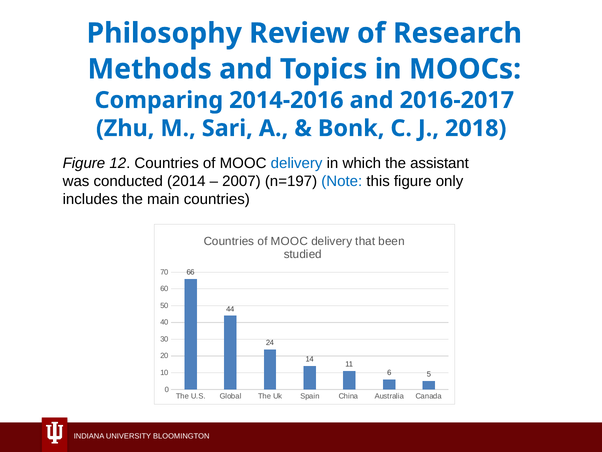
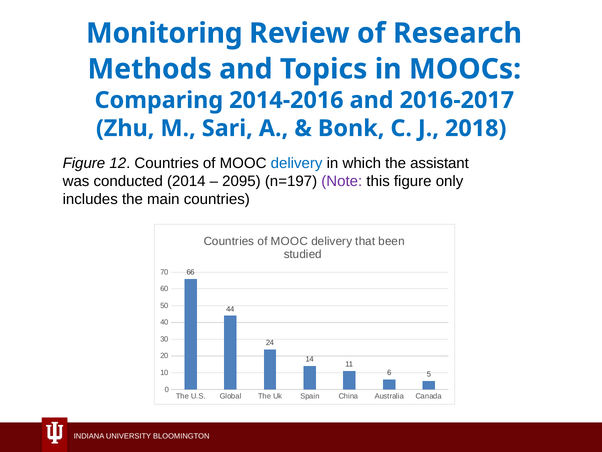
Philosophy: Philosophy -> Monitoring
2007: 2007 -> 2095
Note colour: blue -> purple
